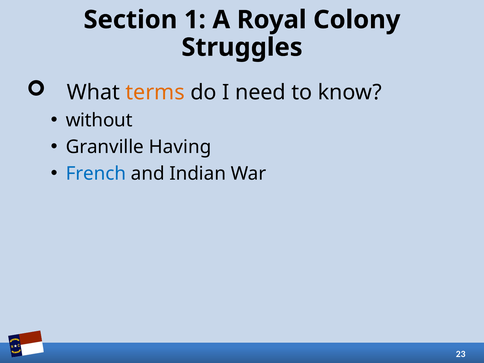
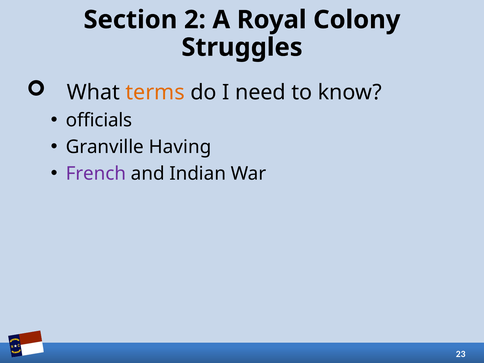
1: 1 -> 2
without: without -> officials
French colour: blue -> purple
